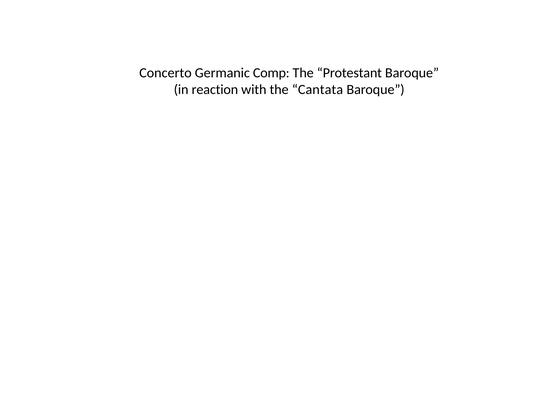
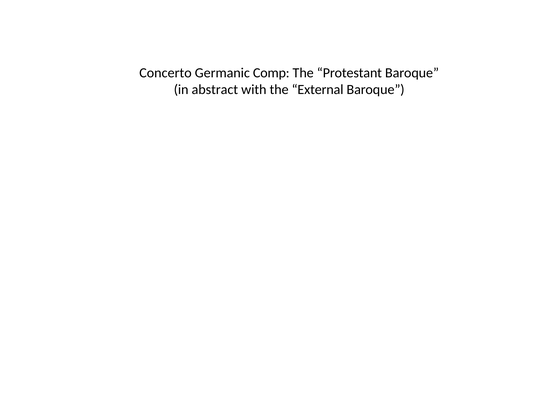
reaction: reaction -> abstract
Cantata: Cantata -> External
